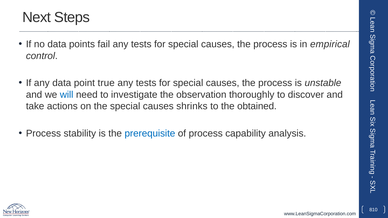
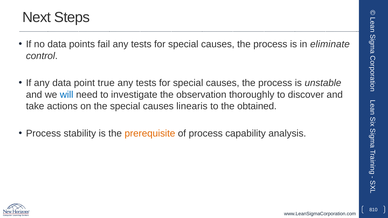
empirical: empirical -> eliminate
shrinks: shrinks -> linearis
prerequisite colour: blue -> orange
